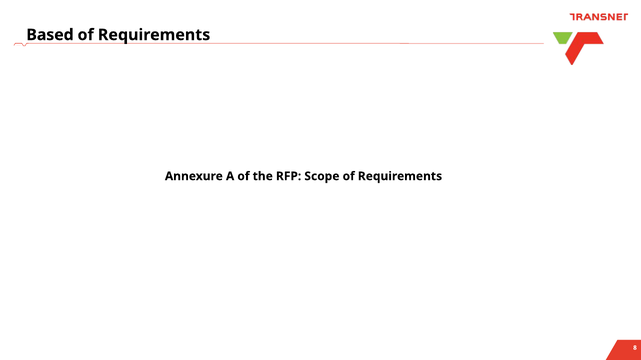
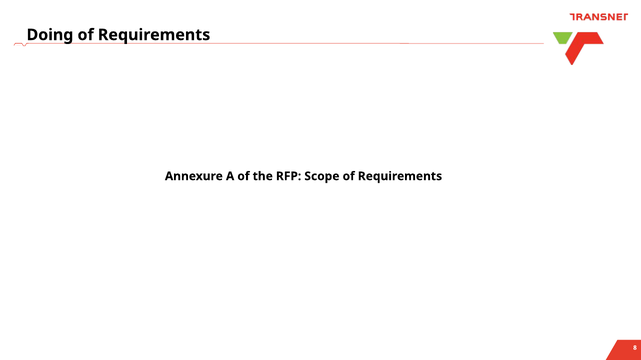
Based: Based -> Doing
